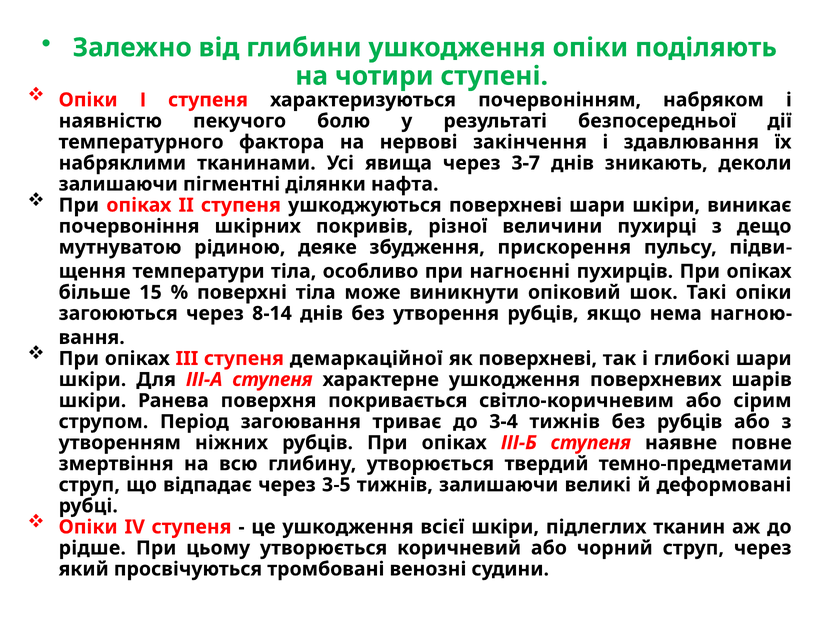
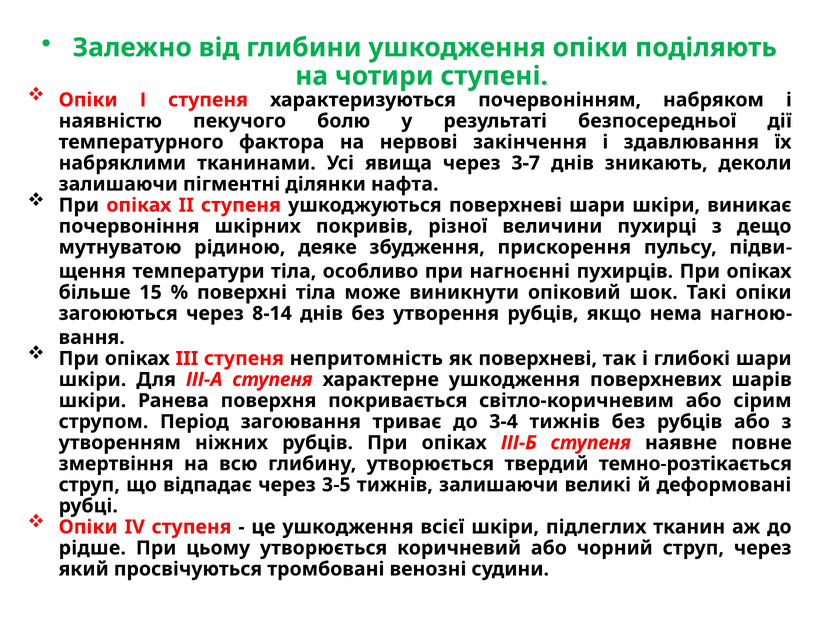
демаркаційної: демаркаційної -> непритомність
темно-предметами: темно-предметами -> темно-розтікається
